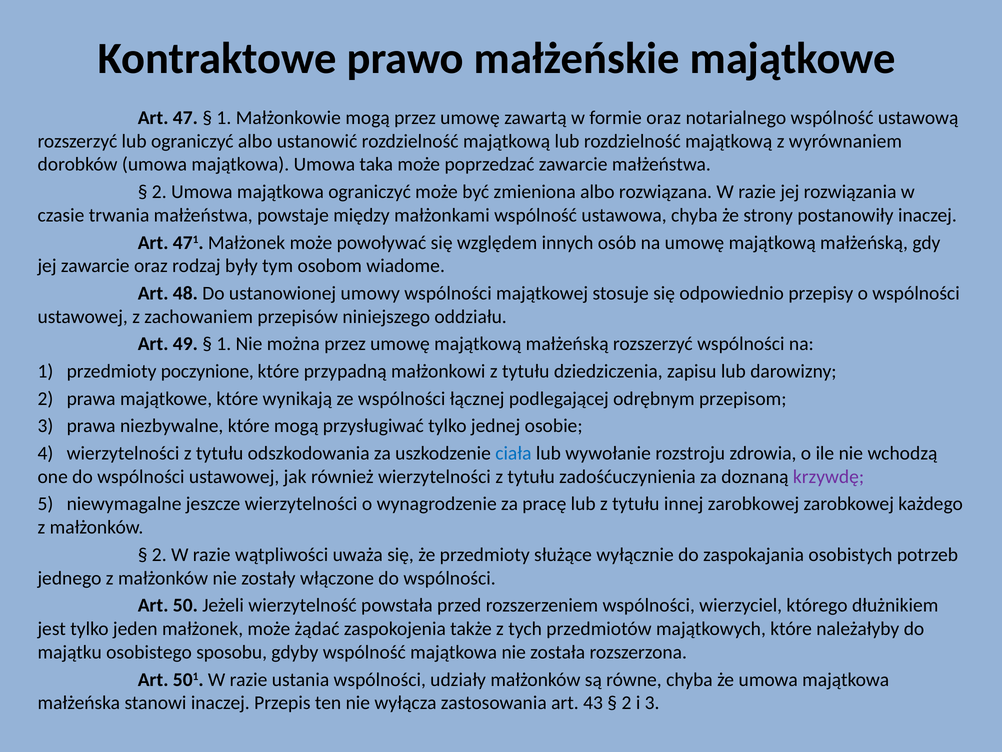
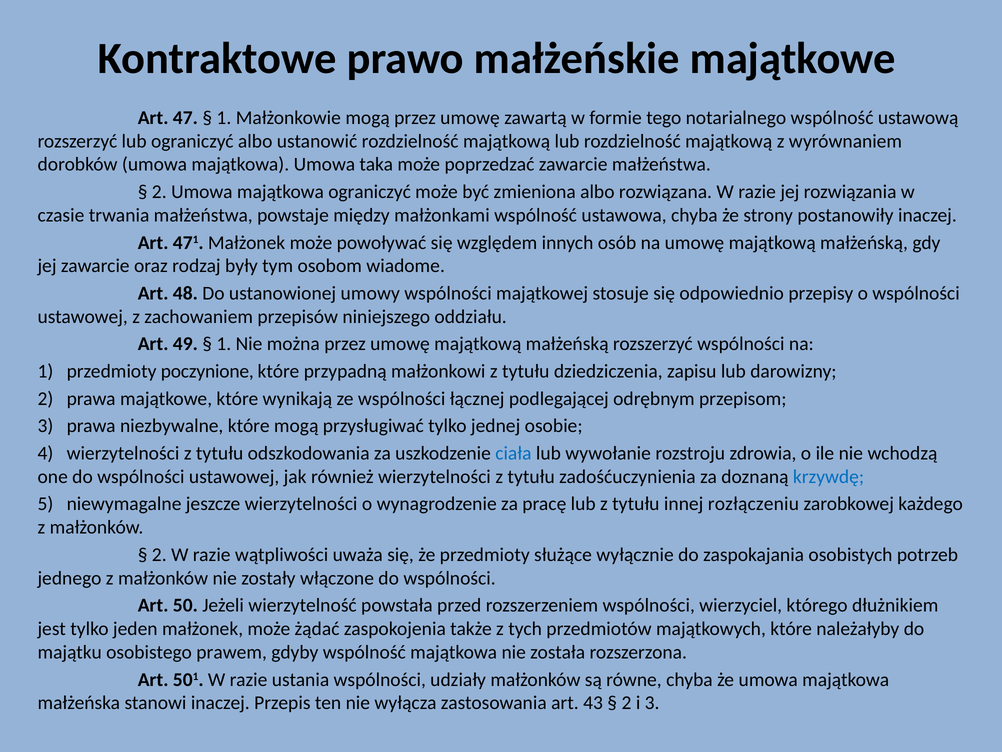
formie oraz: oraz -> tego
krzywdę colour: purple -> blue
innej zarobkowej: zarobkowej -> rozłączeniu
sposobu: sposobu -> prawem
